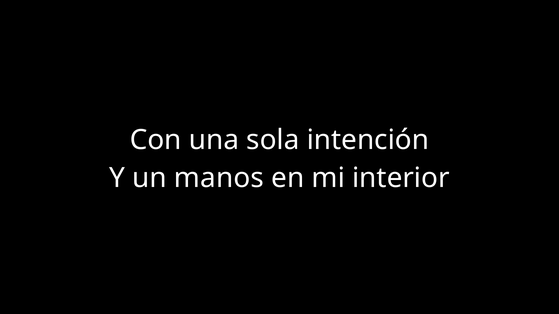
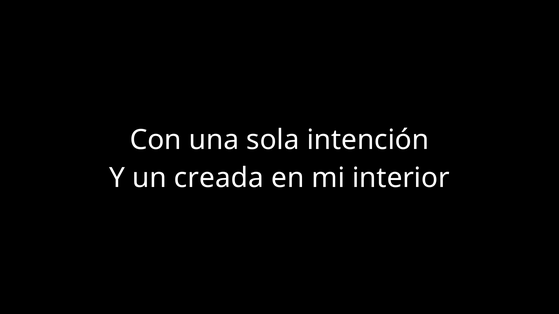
manos: manos -> creada
